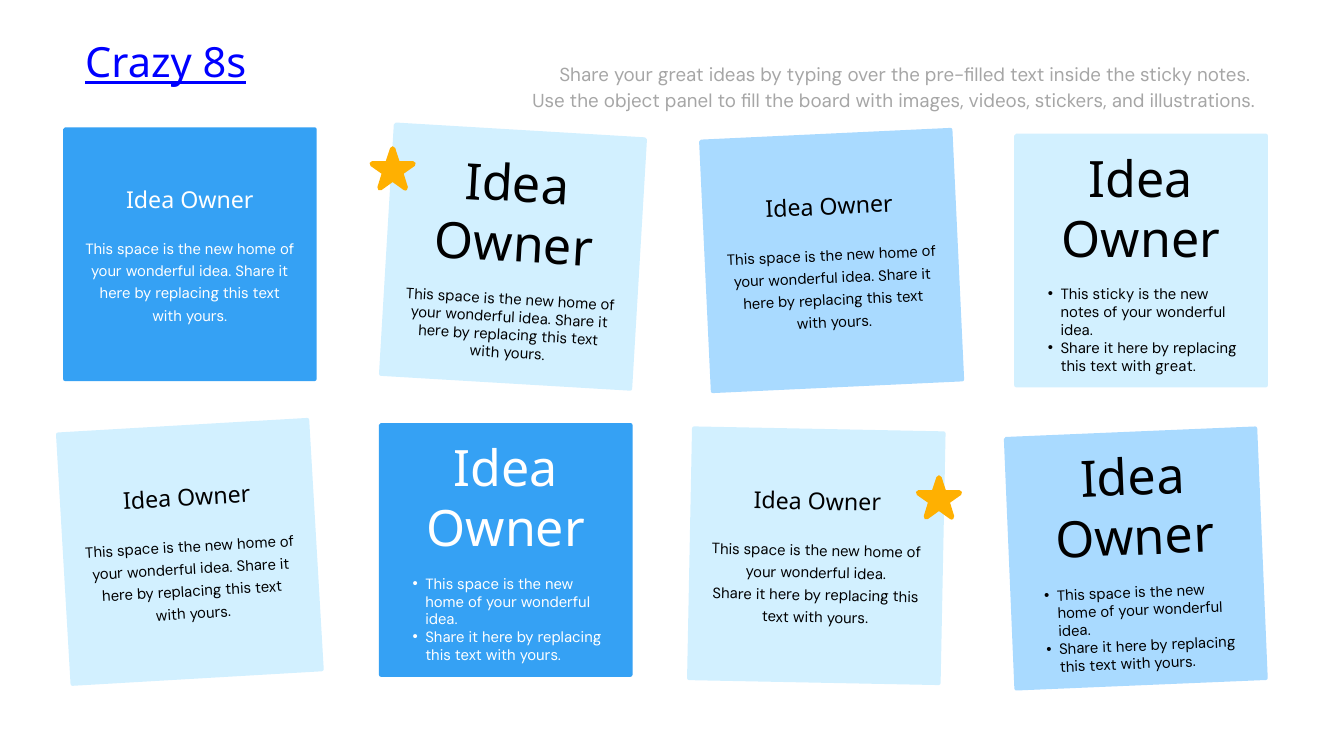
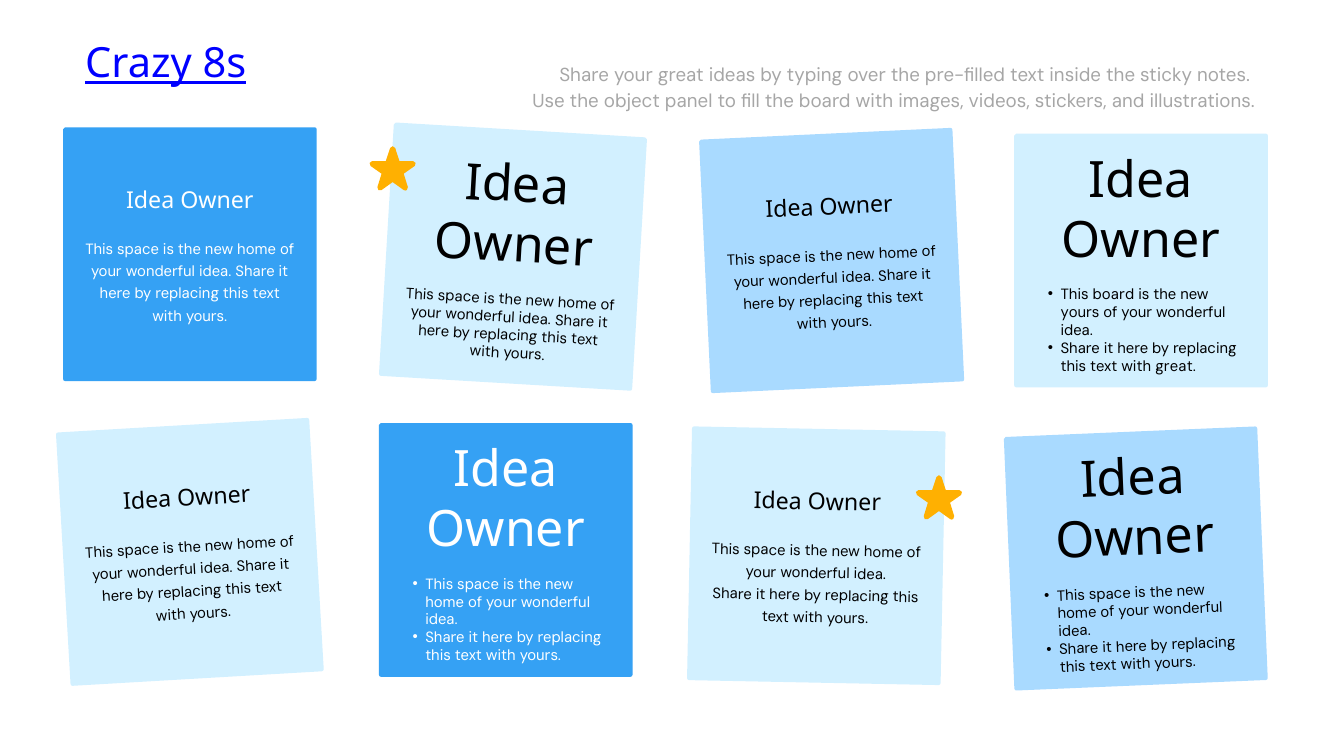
This sticky: sticky -> board
notes at (1080, 313): notes -> yours
